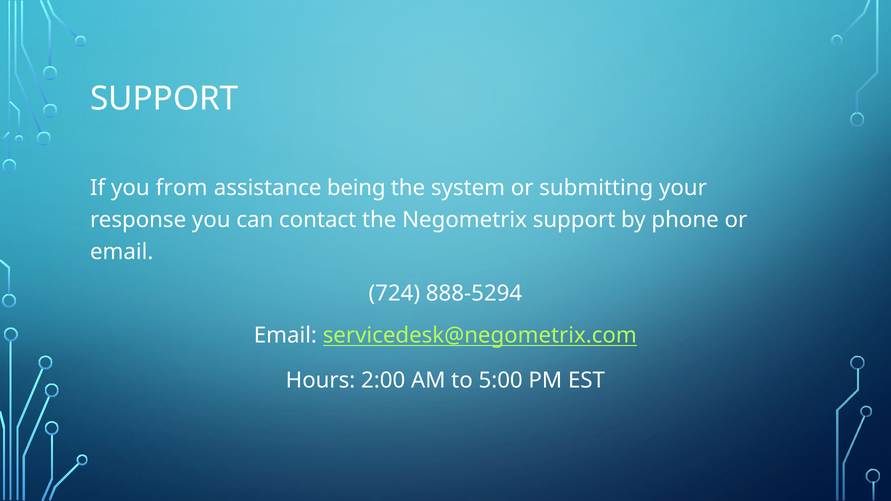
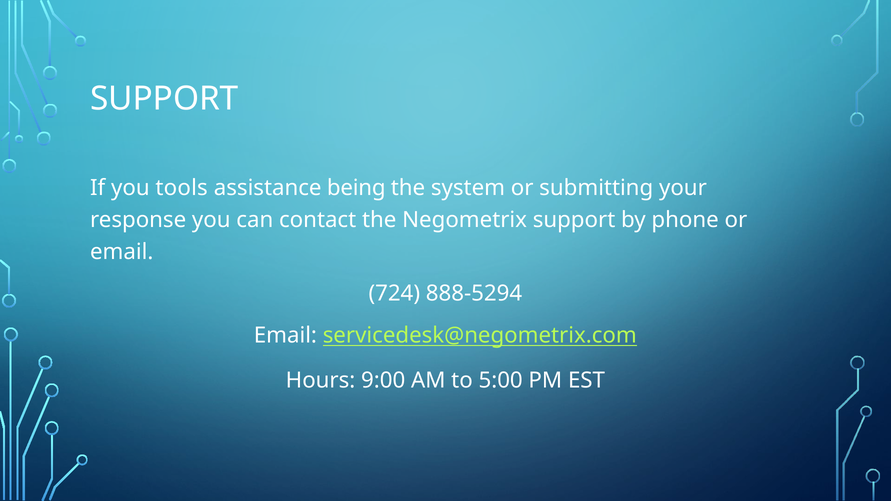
from: from -> tools
2:00: 2:00 -> 9:00
